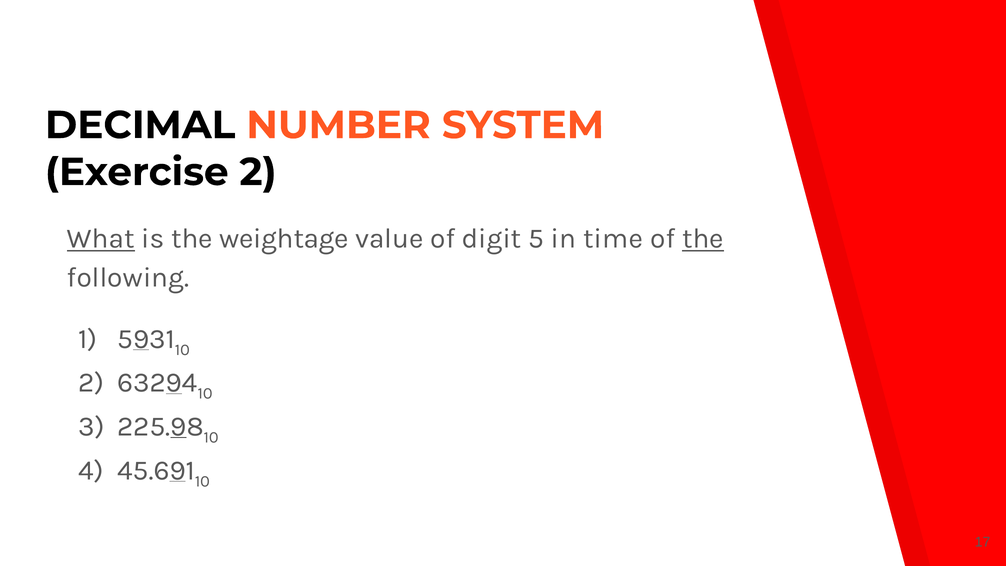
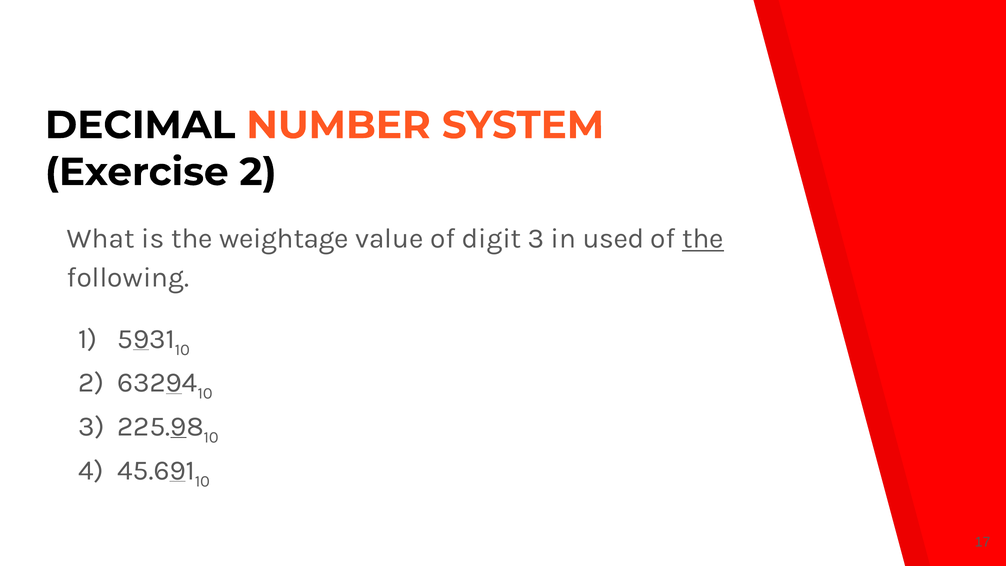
What underline: present -> none
digit 5: 5 -> 3
time: time -> used
